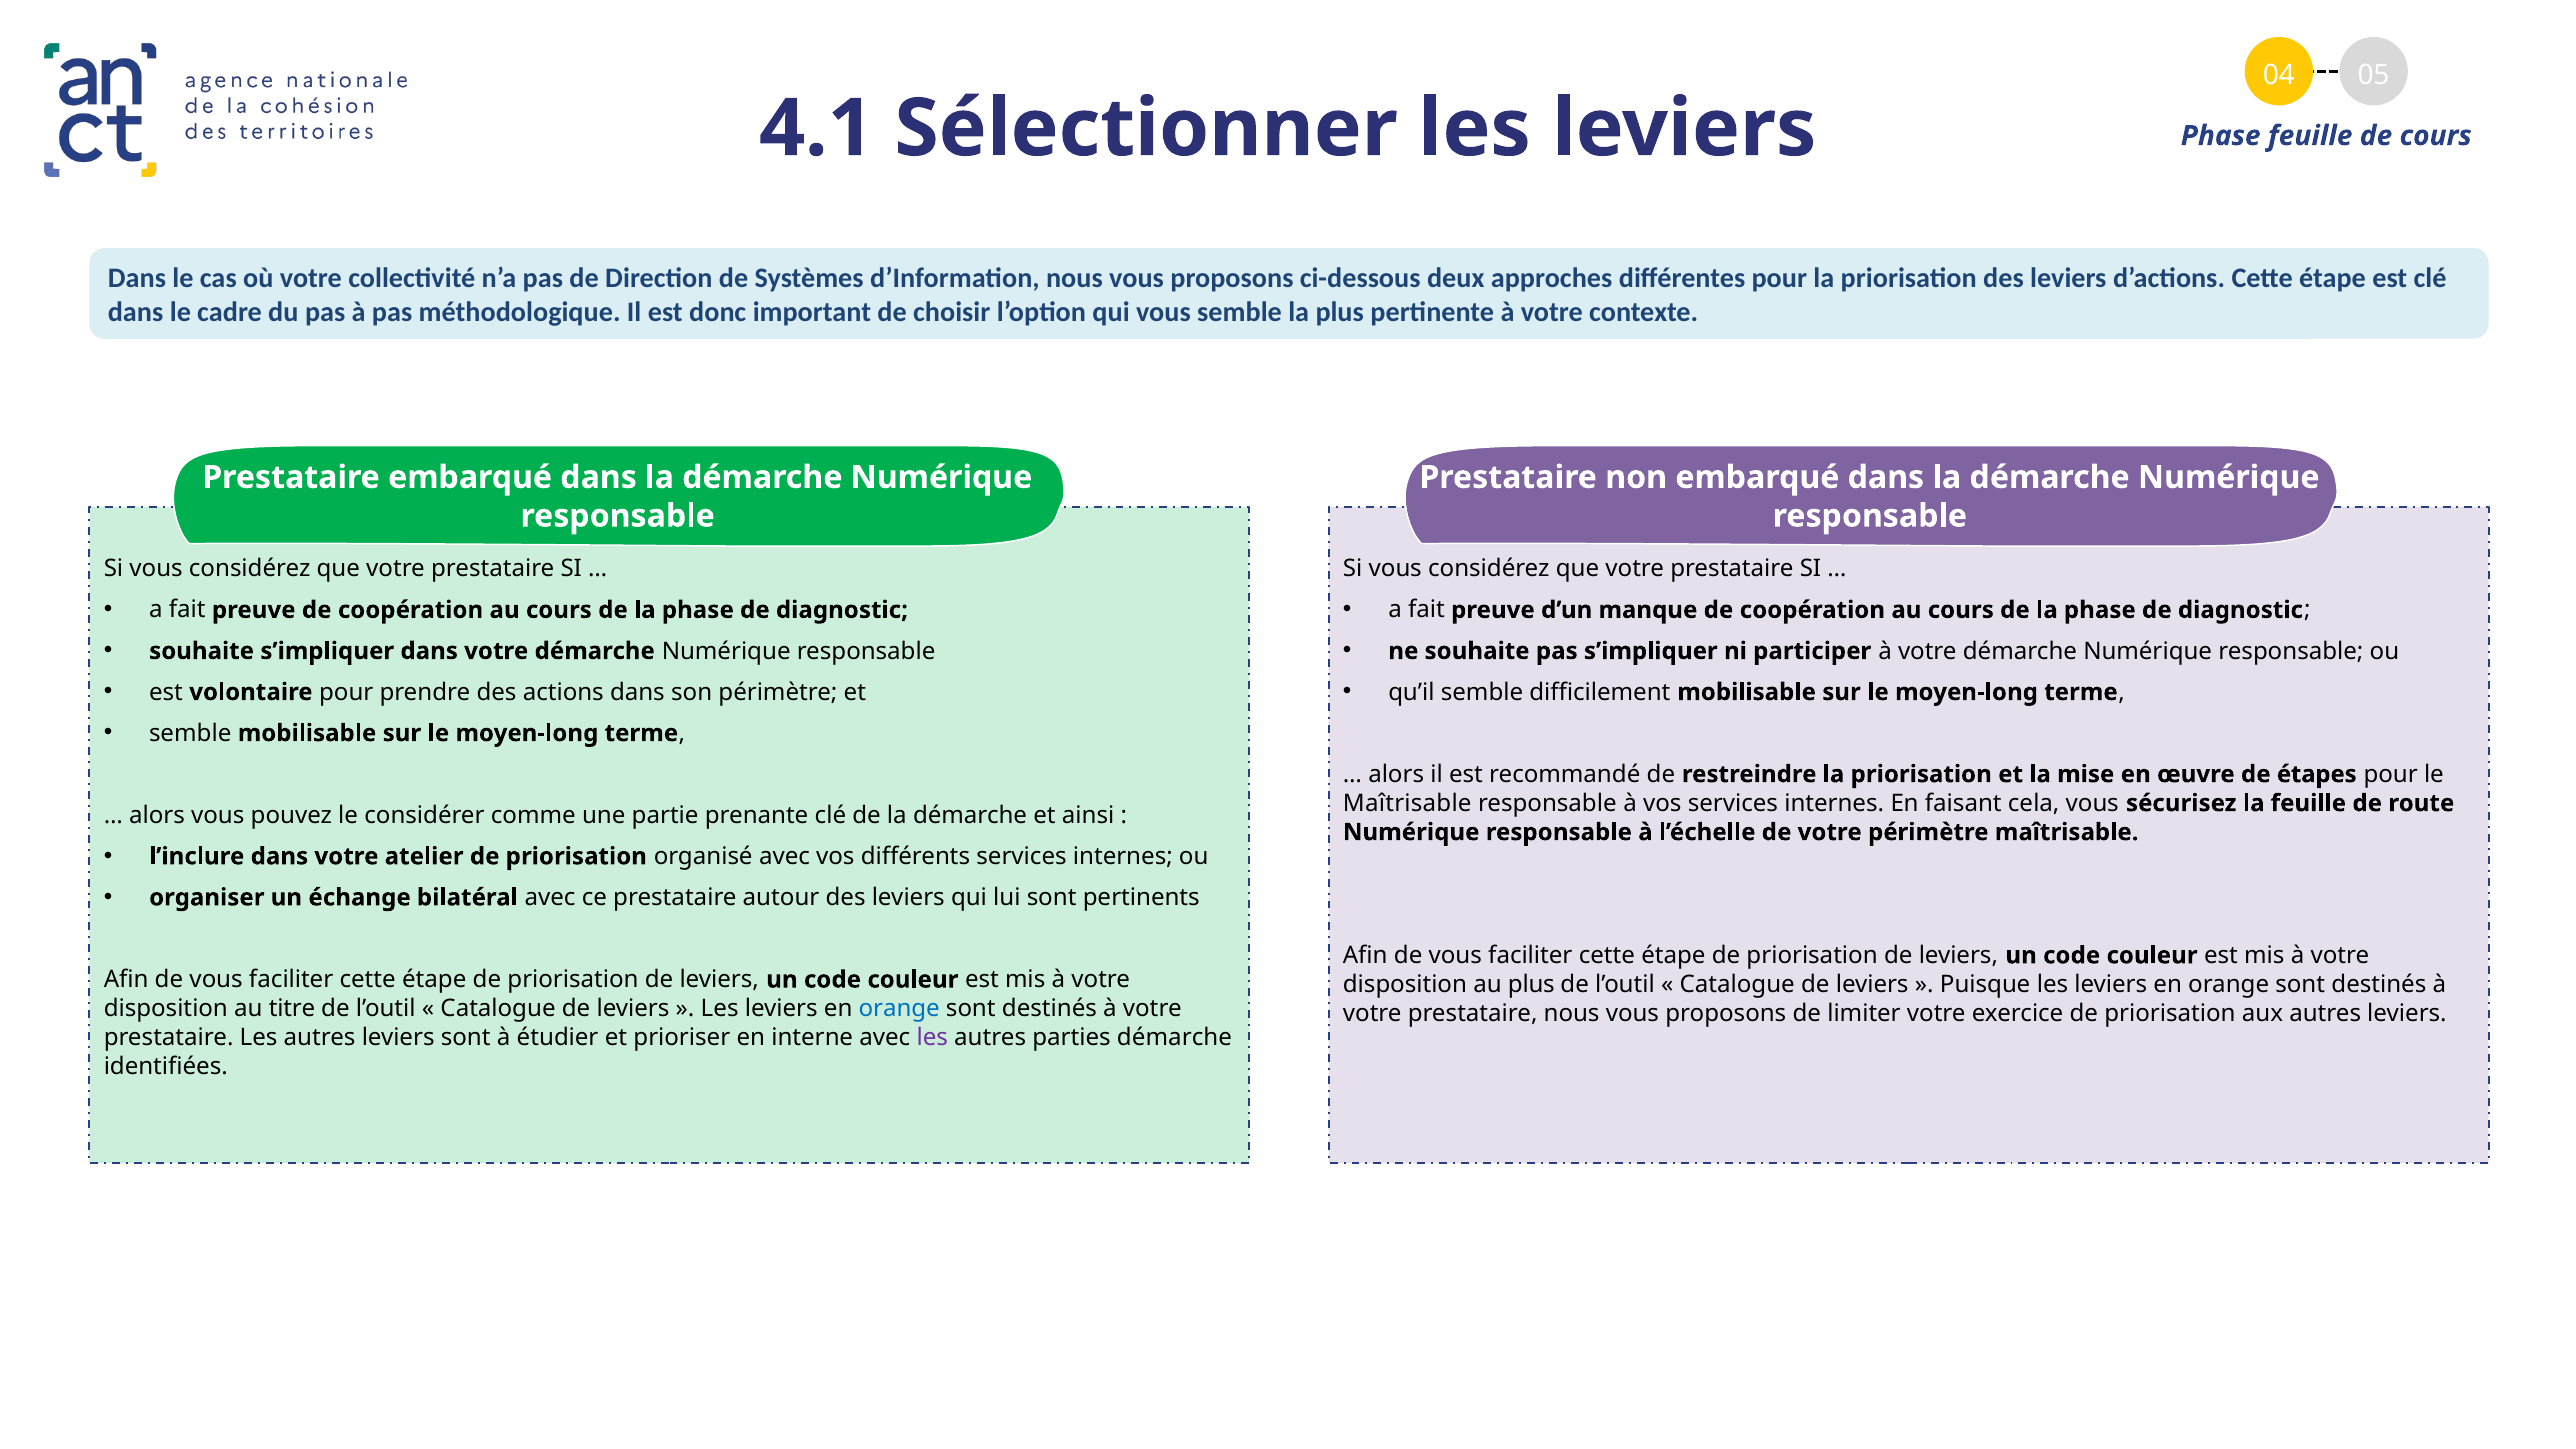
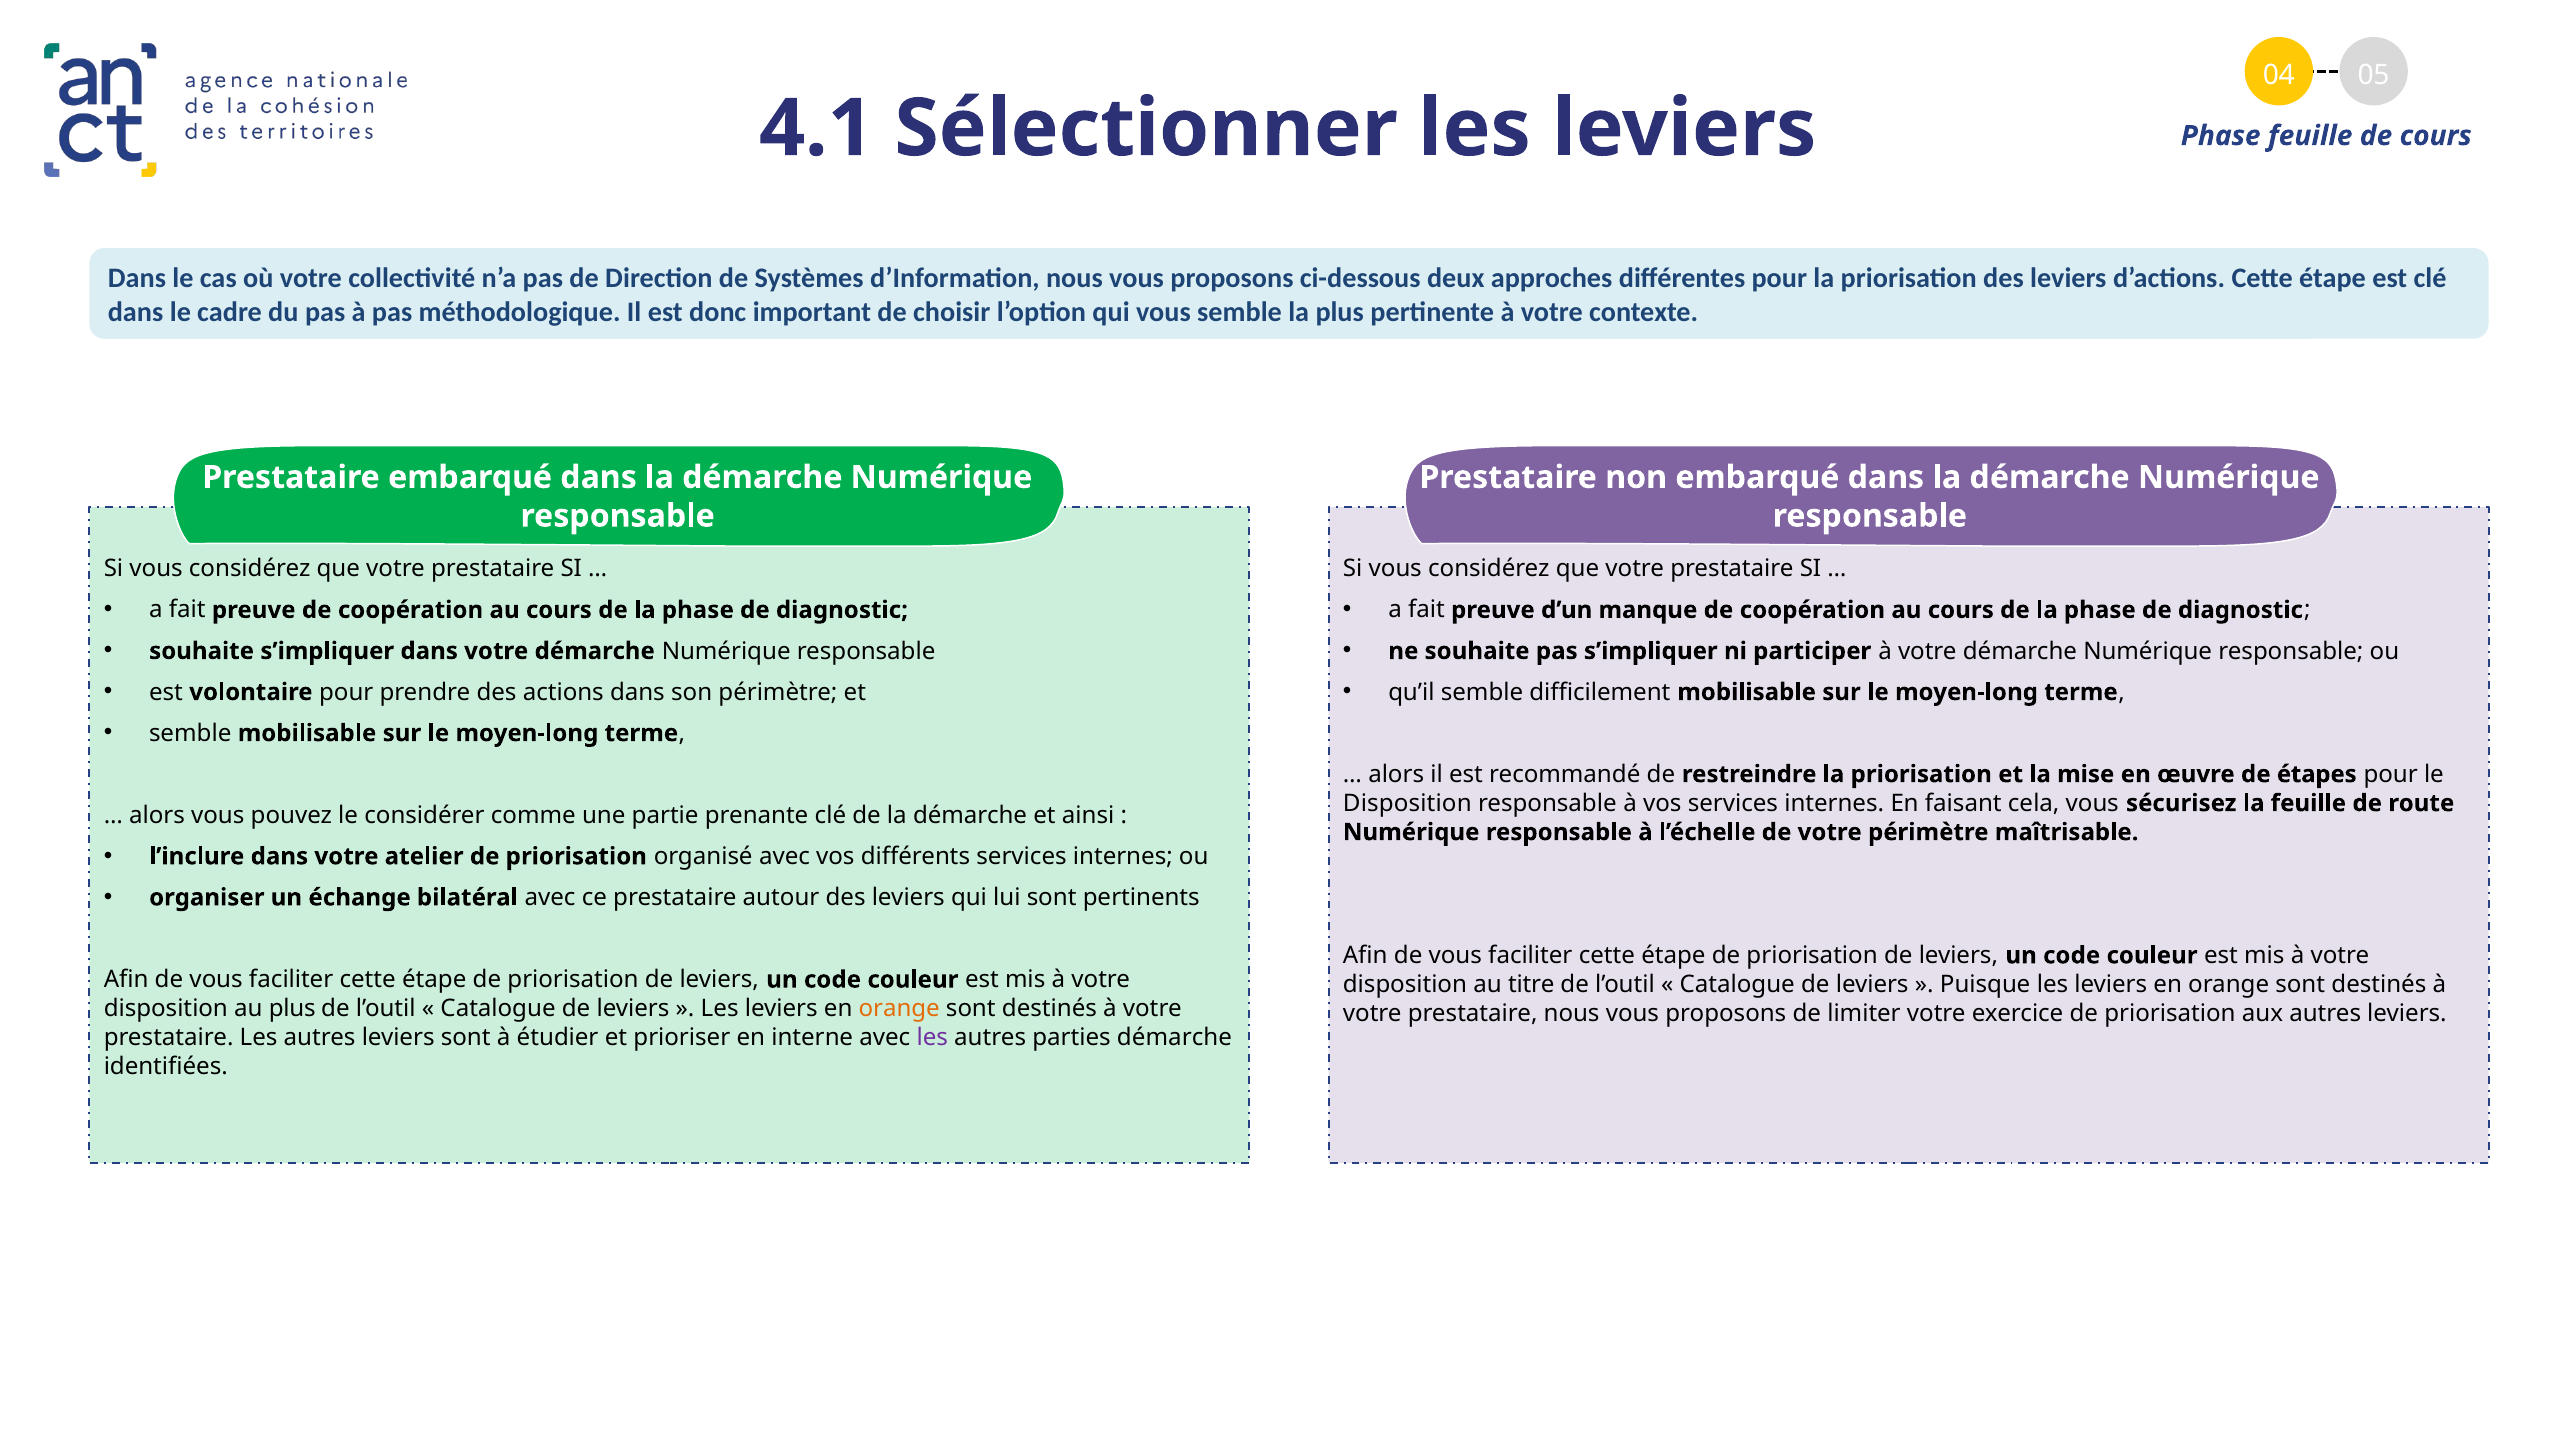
Maîtrisable at (1407, 803): Maîtrisable -> Disposition
au plus: plus -> titre
au titre: titre -> plus
orange at (899, 1009) colour: blue -> orange
